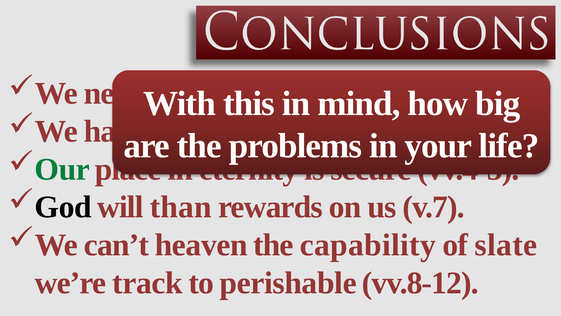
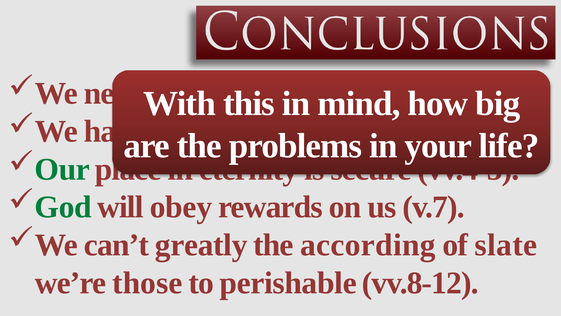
God colour: black -> green
than: than -> obey
heaven: heaven -> greatly
capability: capability -> according
track: track -> those
